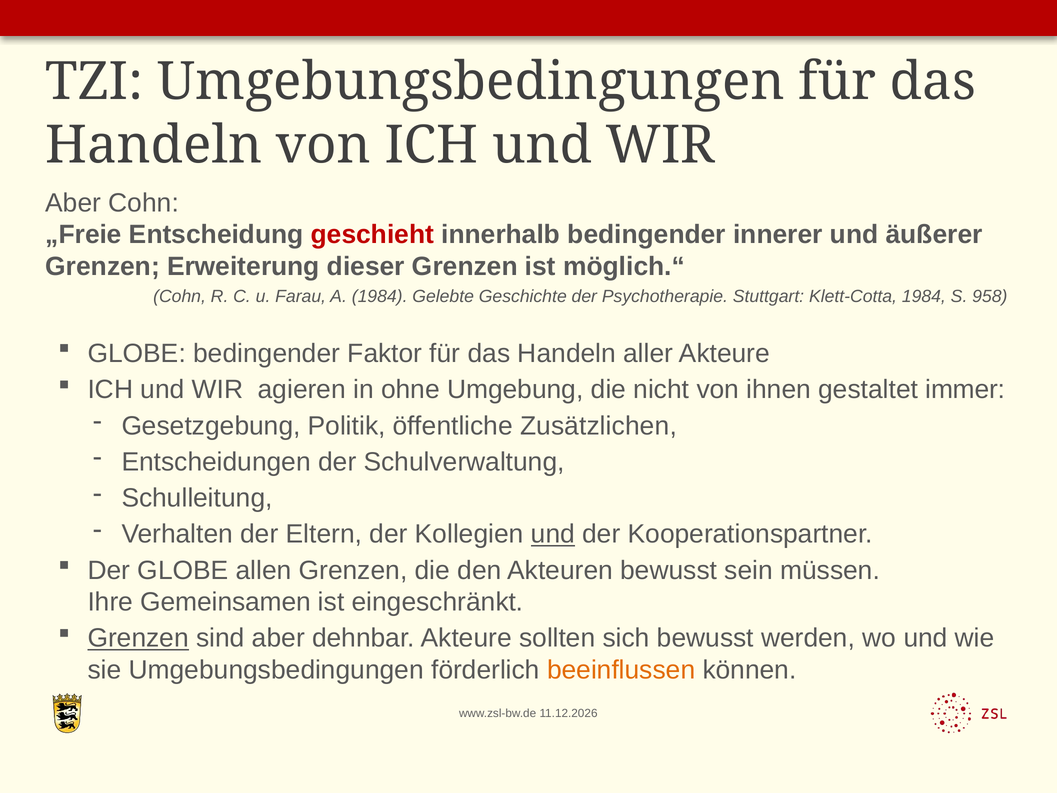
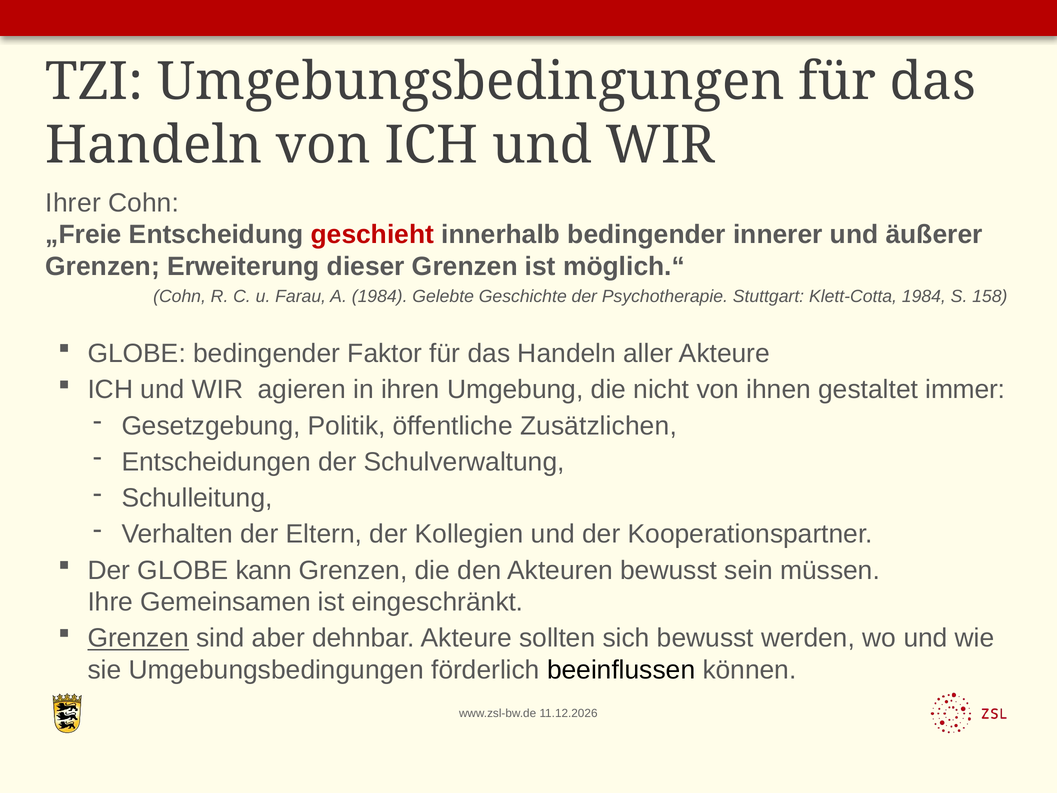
Aber at (73, 203): Aber -> Ihrer
958: 958 -> 158
ohne: ohne -> ihren
und at (553, 534) underline: present -> none
allen: allen -> kann
beeinflussen colour: orange -> black
